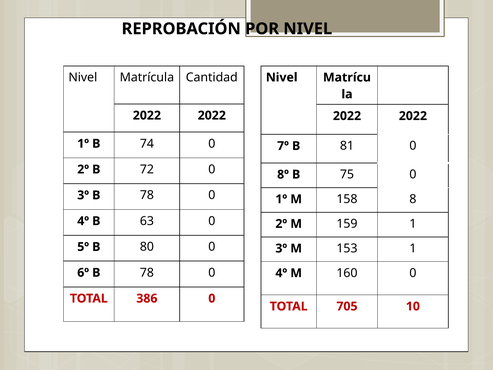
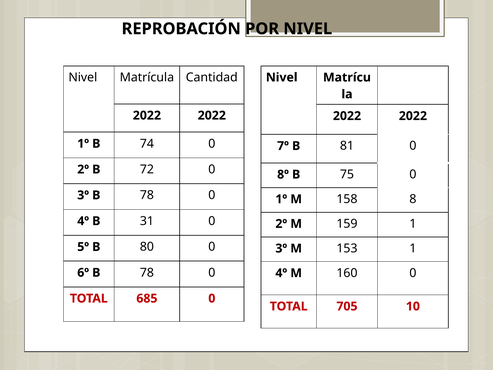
63: 63 -> 31
386: 386 -> 685
